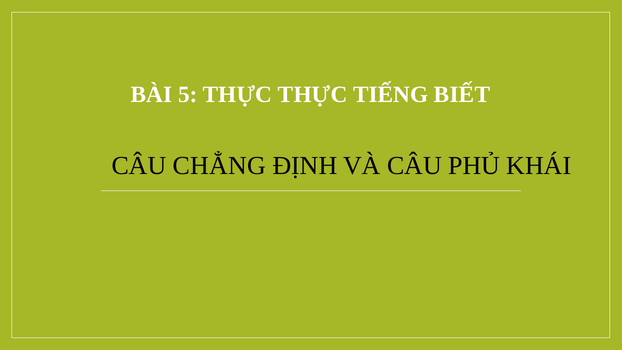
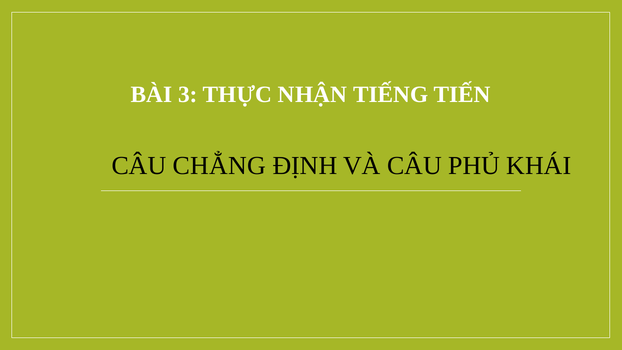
5: 5 -> 3
THỰC THỰC: THỰC -> NHẬN
BIẾT: BIẾT -> TIẾN
